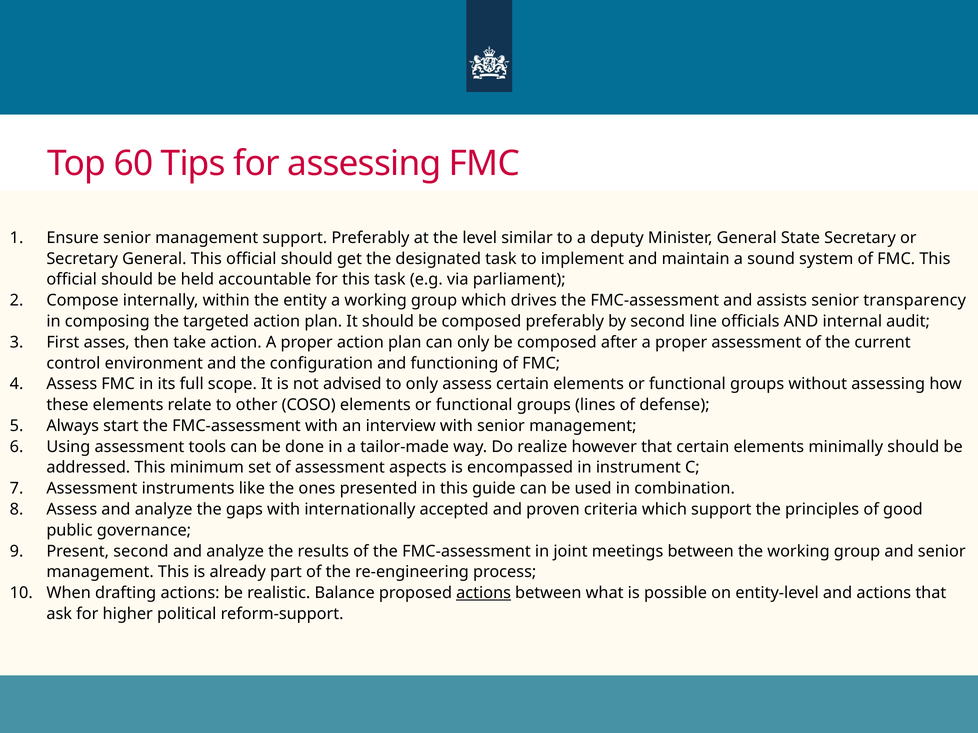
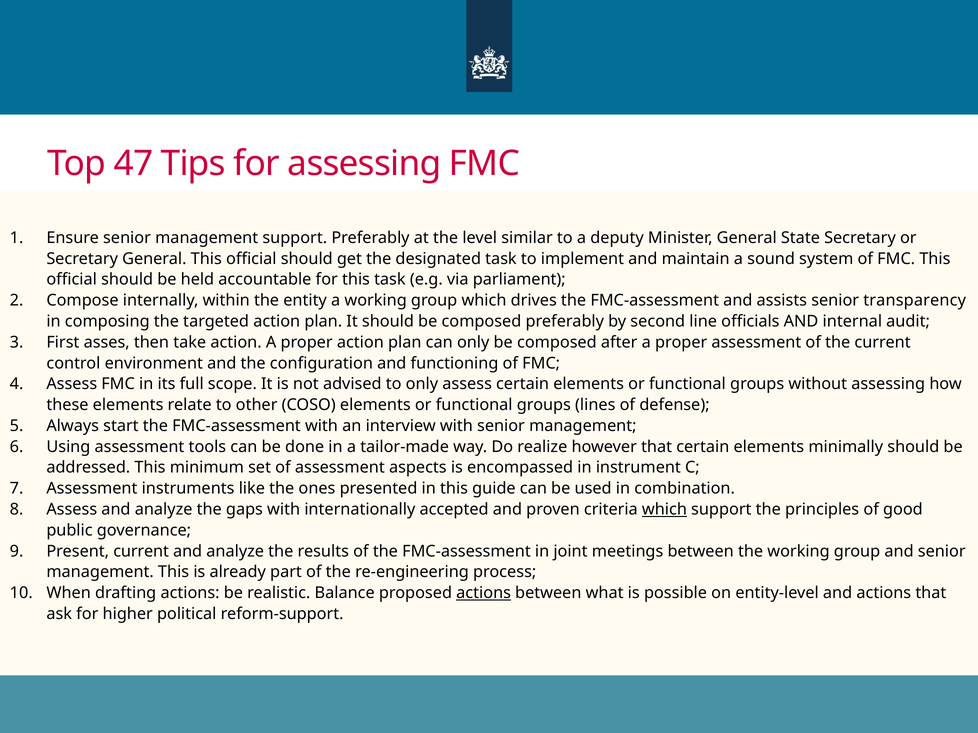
60: 60 -> 47
which at (664, 510) underline: none -> present
Present second: second -> current
